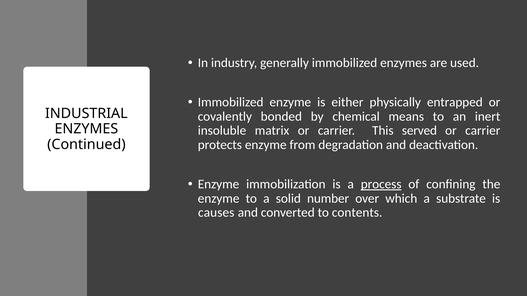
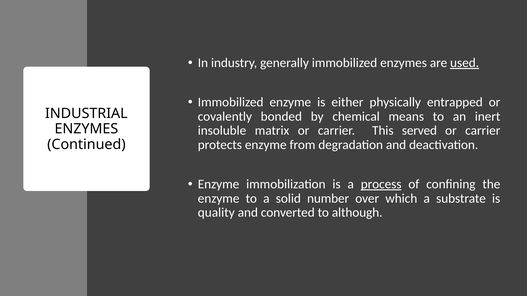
used underline: none -> present
causes: causes -> quality
contents: contents -> although
